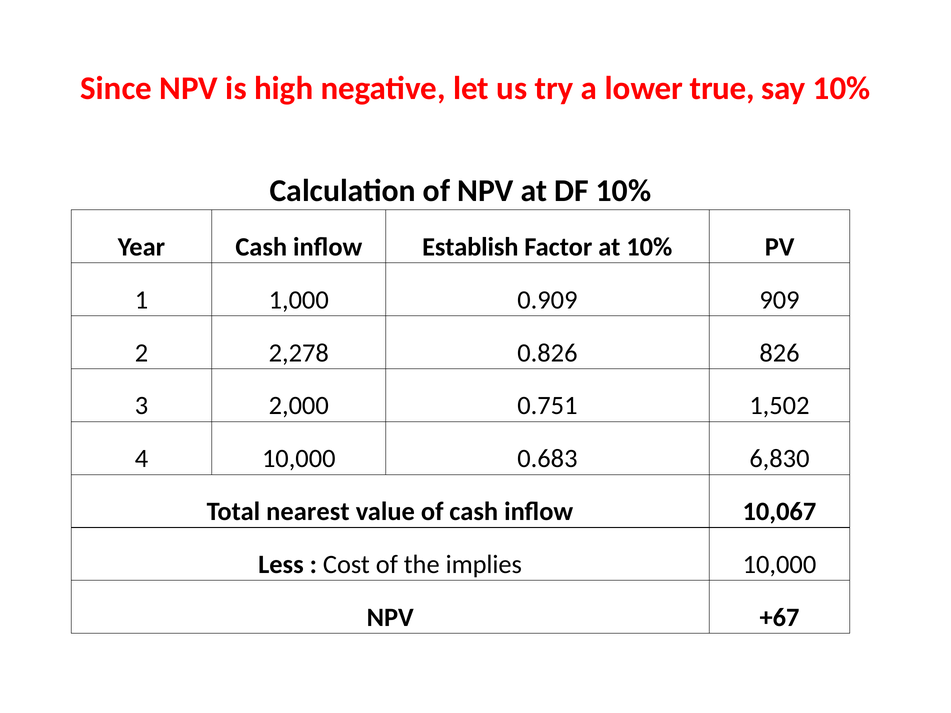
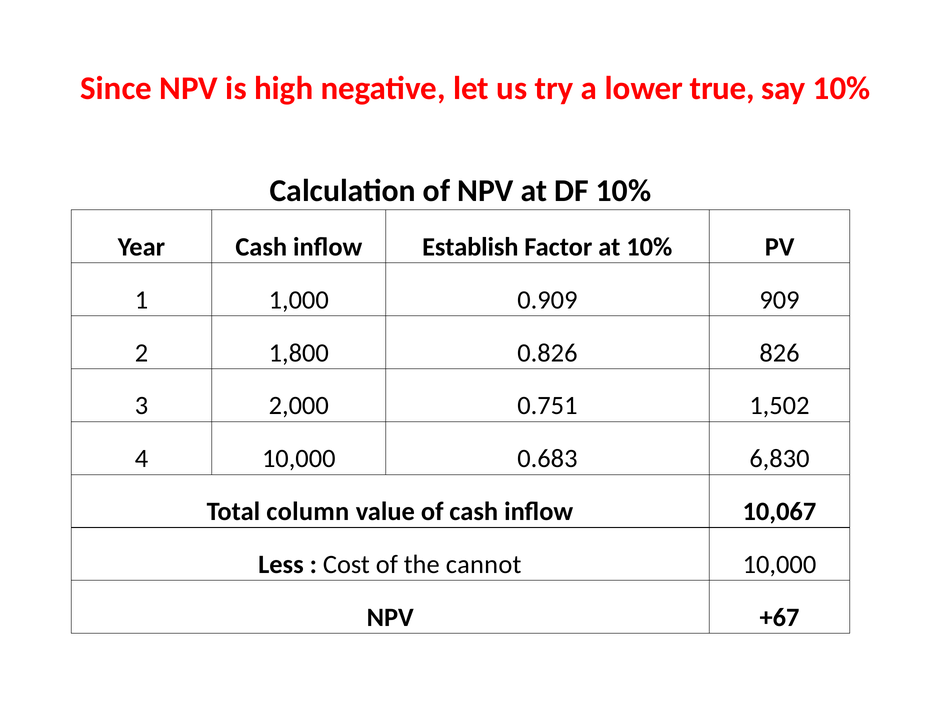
2,278: 2,278 -> 1,800
nearest: nearest -> column
implies: implies -> cannot
